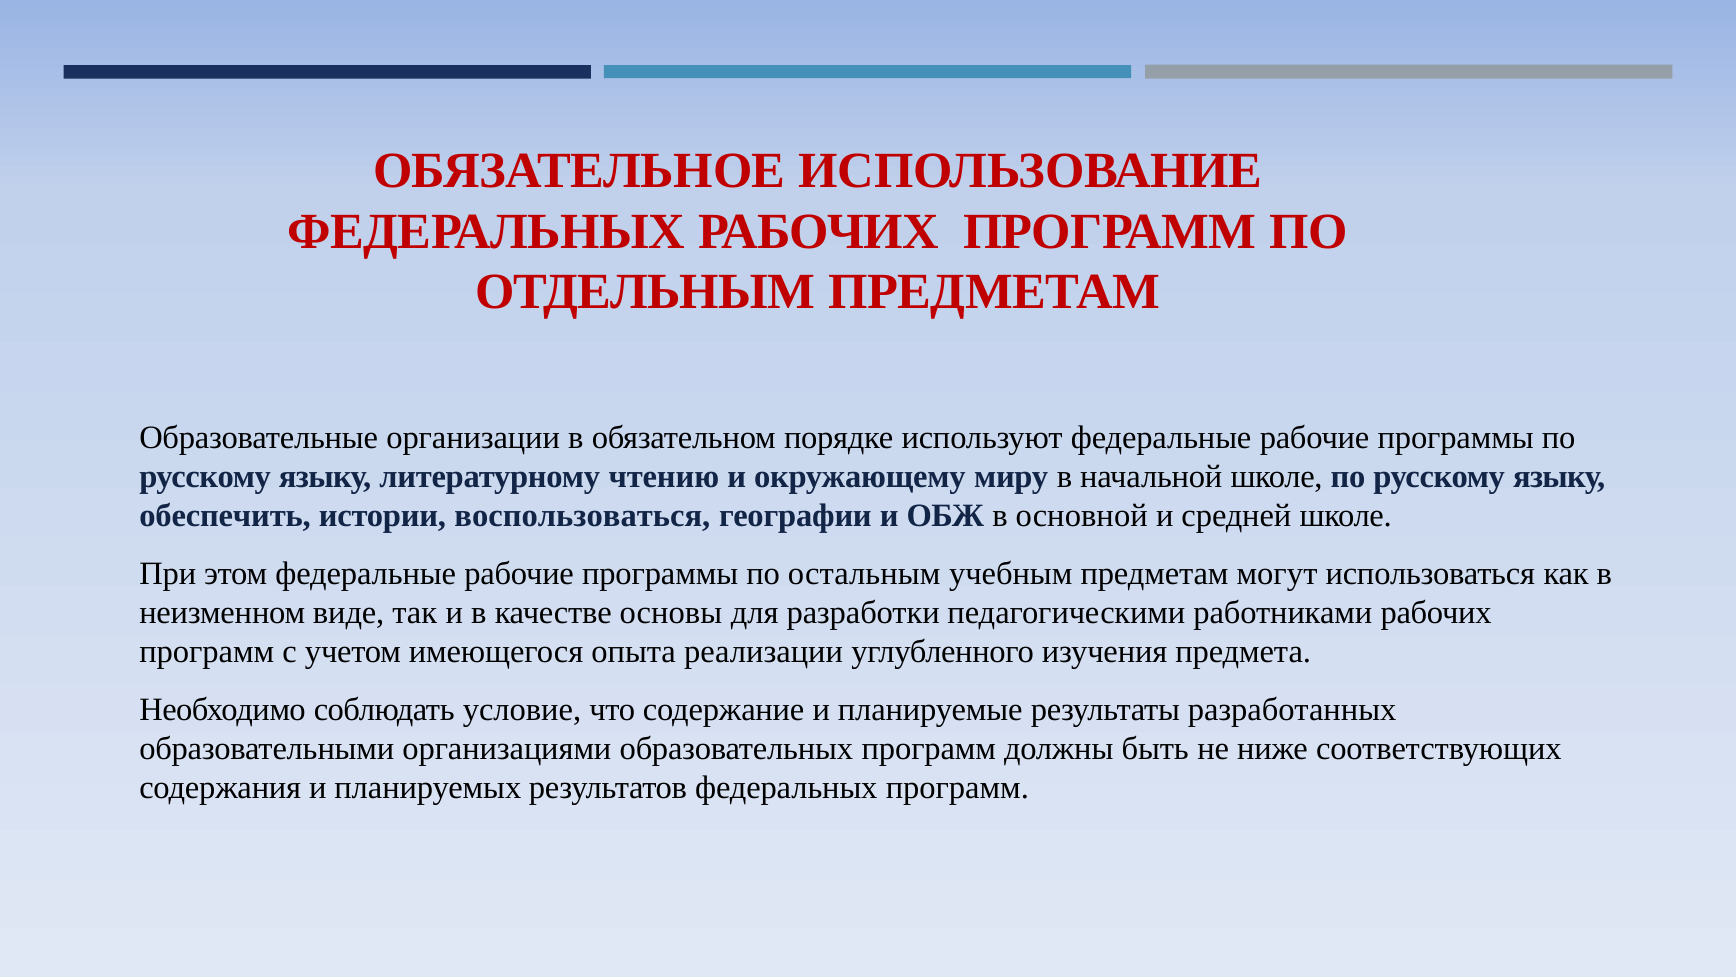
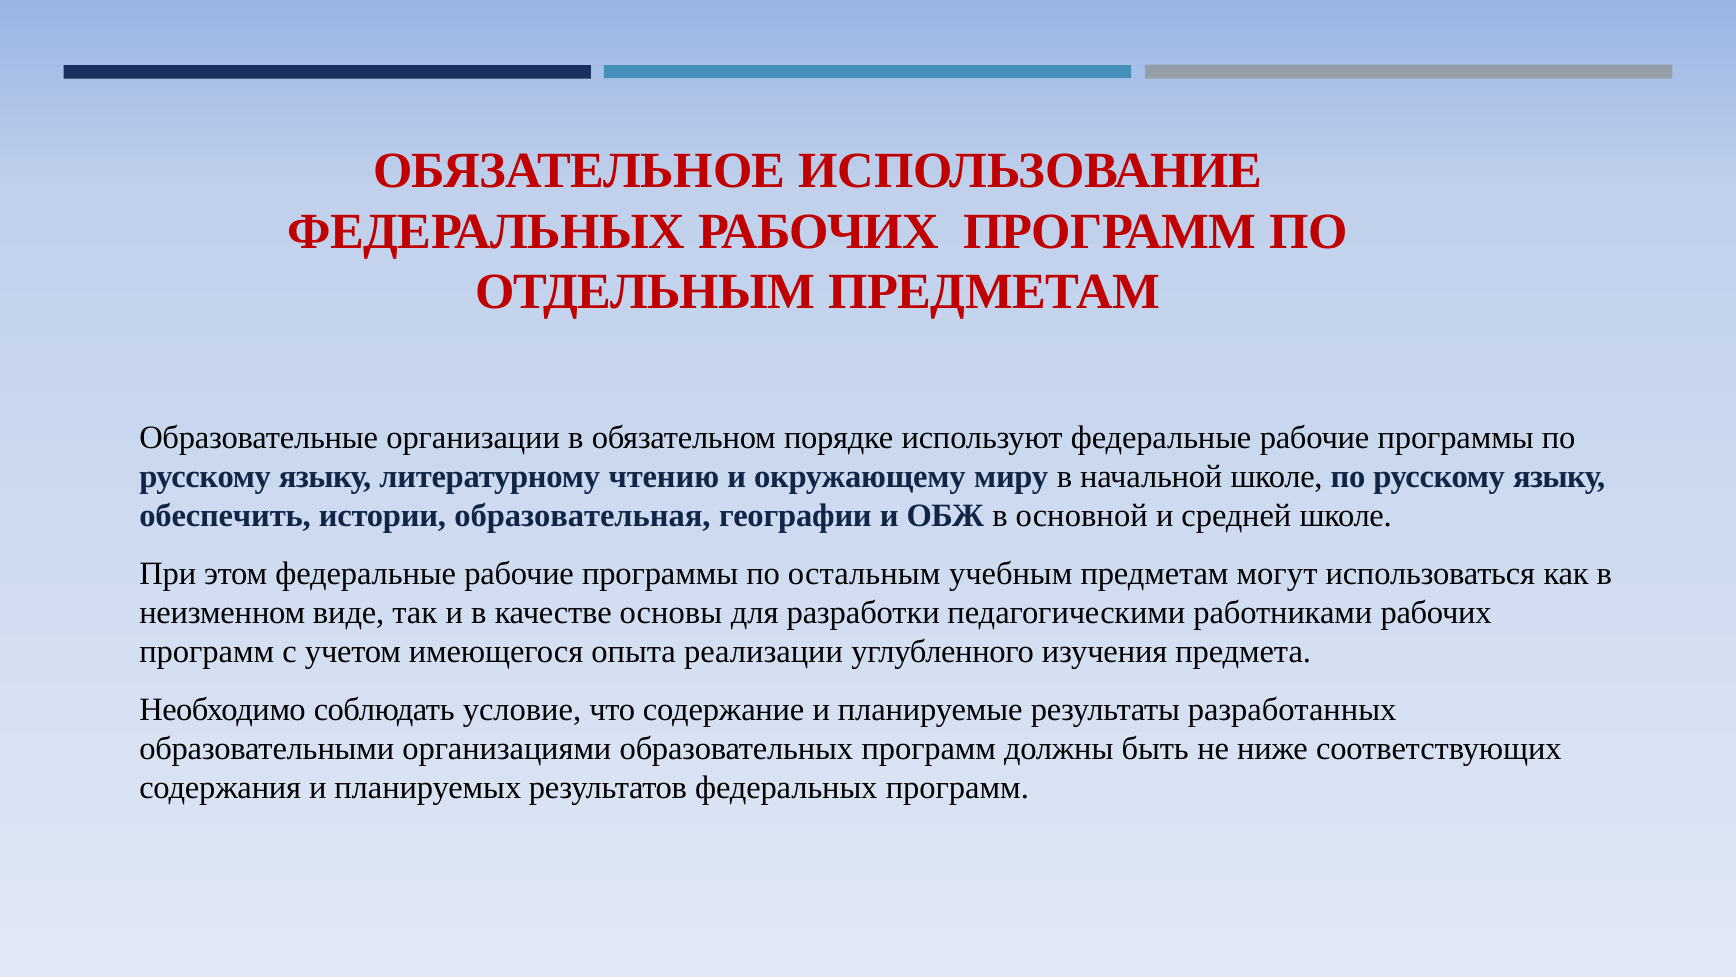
воспользоваться: воспользоваться -> образовательная
